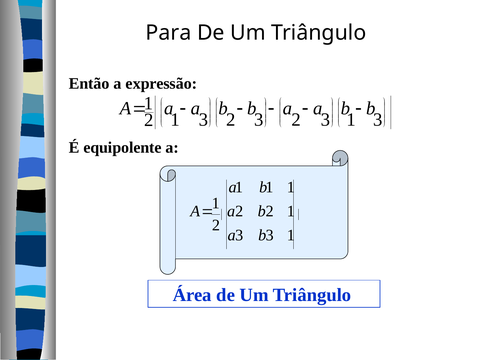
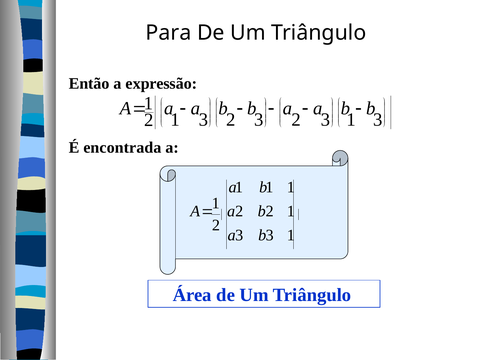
equipolente: equipolente -> encontrada
